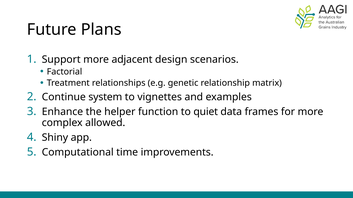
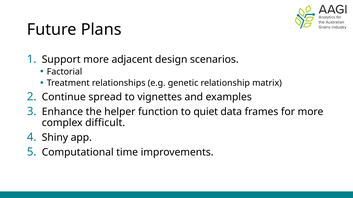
system: system -> spread
allowed: allowed -> difficult
